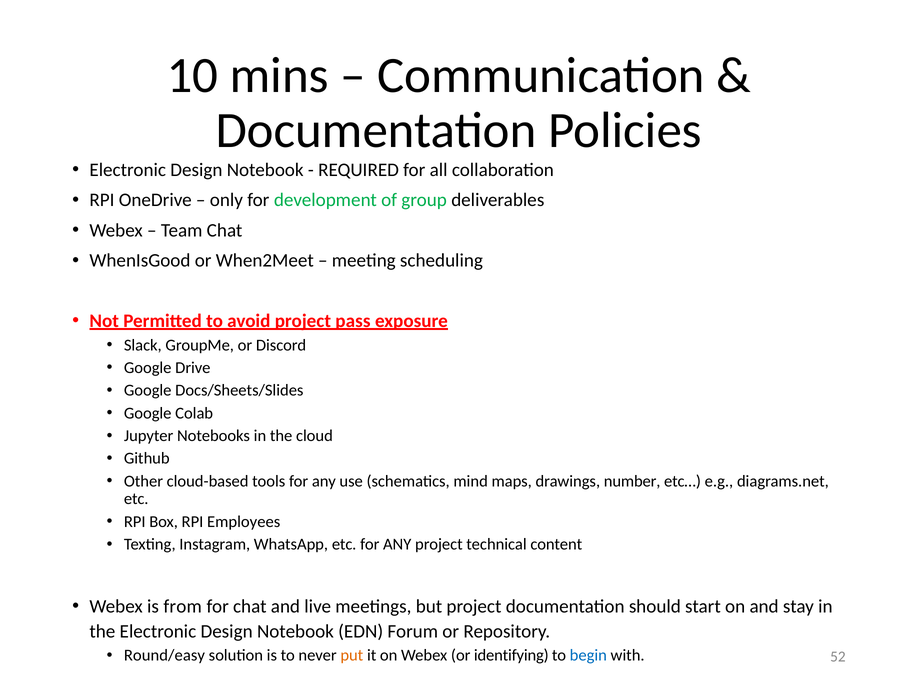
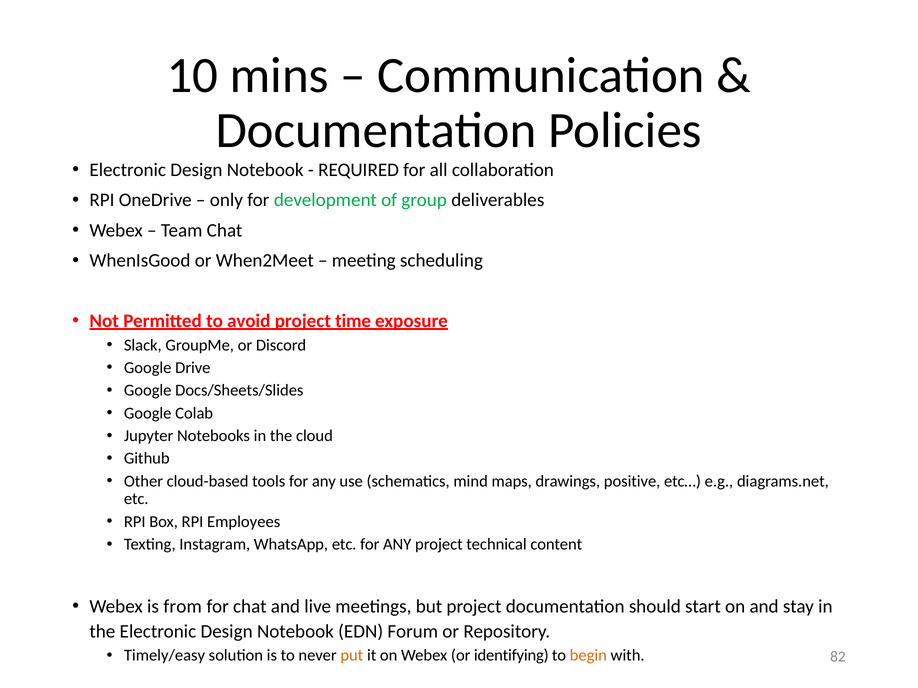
pass: pass -> time
number: number -> positive
Round/easy: Round/easy -> Timely/easy
begin colour: blue -> orange
52: 52 -> 82
